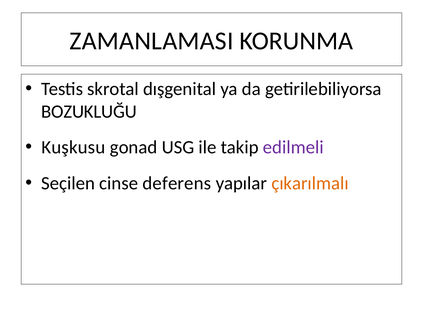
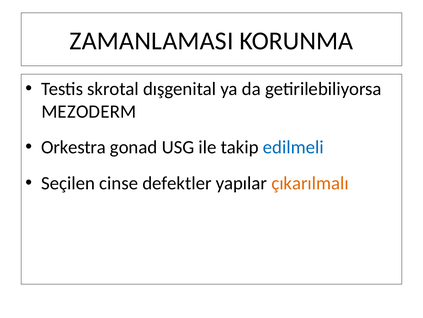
BOZUKLUĞU: BOZUKLUĞU -> MEZODERM
Kuşkusu: Kuşkusu -> Orkestra
edilmeli colour: purple -> blue
deferens: deferens -> defektler
